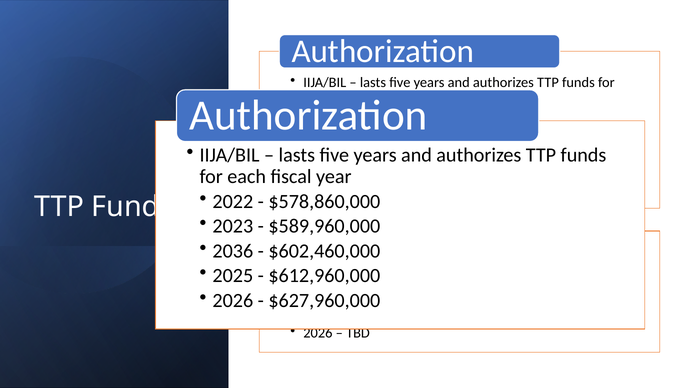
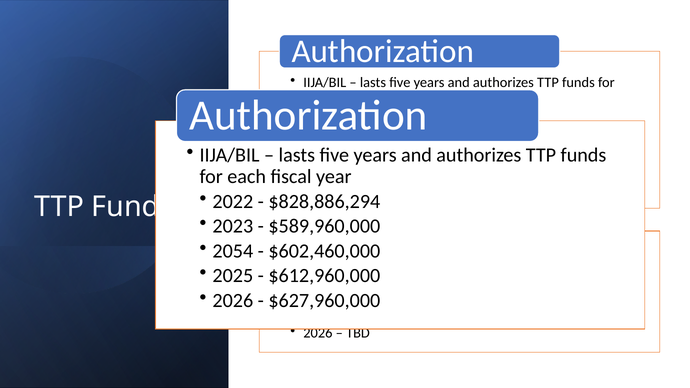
$578,860,000: $578,860,000 -> $828,886,294
2036: 2036 -> 2054
